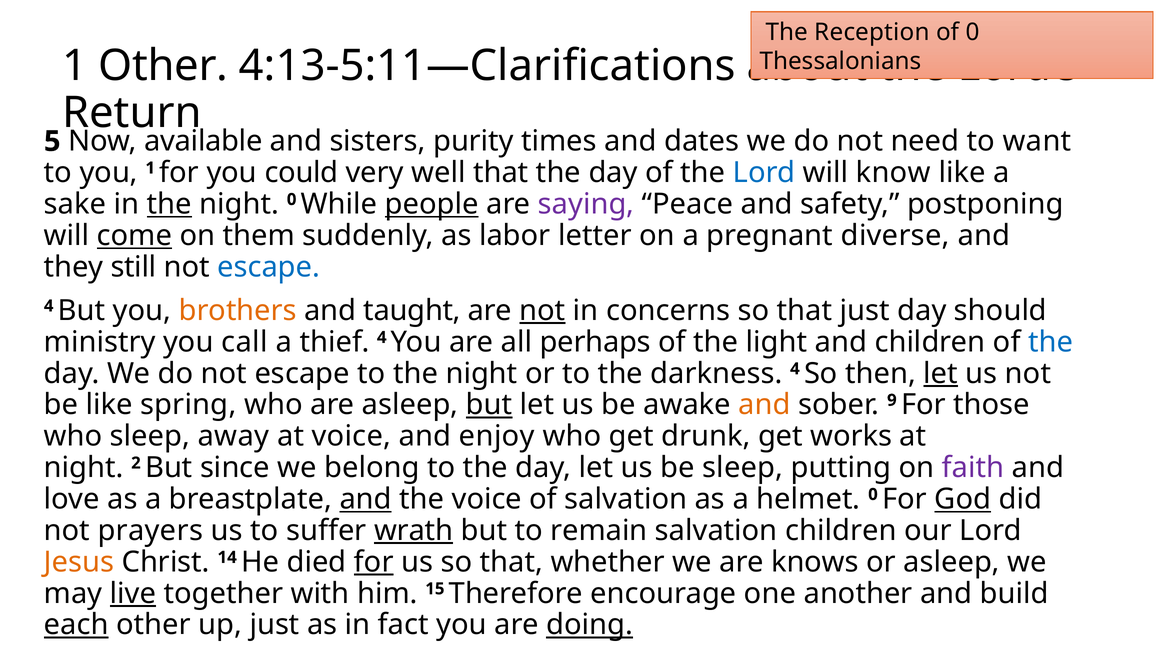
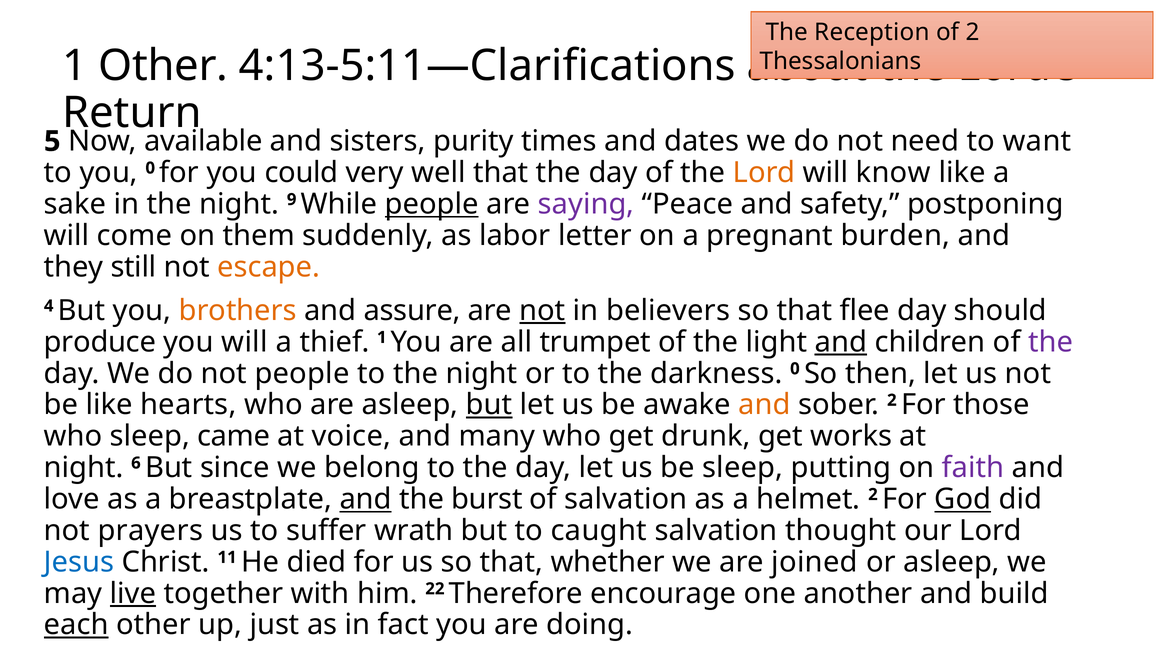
of 0: 0 -> 2
you 1: 1 -> 0
Lord at (764, 173) colour: blue -> orange
the at (169, 204) underline: present -> none
night 0: 0 -> 9
come underline: present -> none
diverse: diverse -> burden
escape at (269, 267) colour: blue -> orange
taught: taught -> assure
concerns: concerns -> believers
that just: just -> flee
ministry: ministry -> produce
you call: call -> will
thief 4: 4 -> 1
perhaps: perhaps -> trumpet
and at (841, 342) underline: none -> present
the at (1051, 342) colour: blue -> purple
do not escape: escape -> people
darkness 4: 4 -> 0
let at (941, 374) underline: present -> none
spring: spring -> hearts
sober 9: 9 -> 2
away: away -> came
enjoy: enjoy -> many
2: 2 -> 6
the voice: voice -> burst
helmet 0: 0 -> 2
wrath underline: present -> none
remain: remain -> caught
salvation children: children -> thought
Jesus colour: orange -> blue
14: 14 -> 11
for at (374, 562) underline: present -> none
knows: knows -> joined
15: 15 -> 22
doing underline: present -> none
